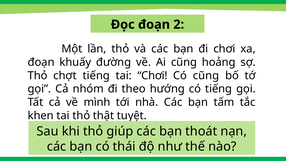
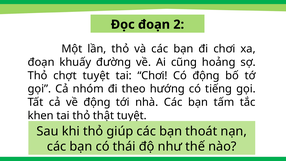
chợt tiếng: tiếng -> tuyệt
Có cũng: cũng -> động
về mình: mình -> động
